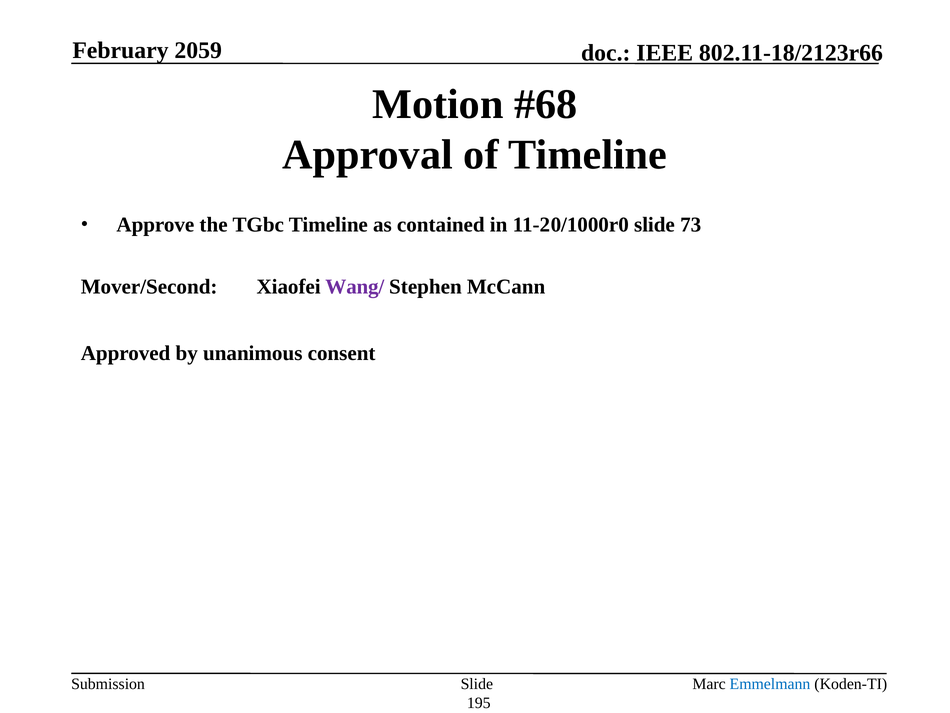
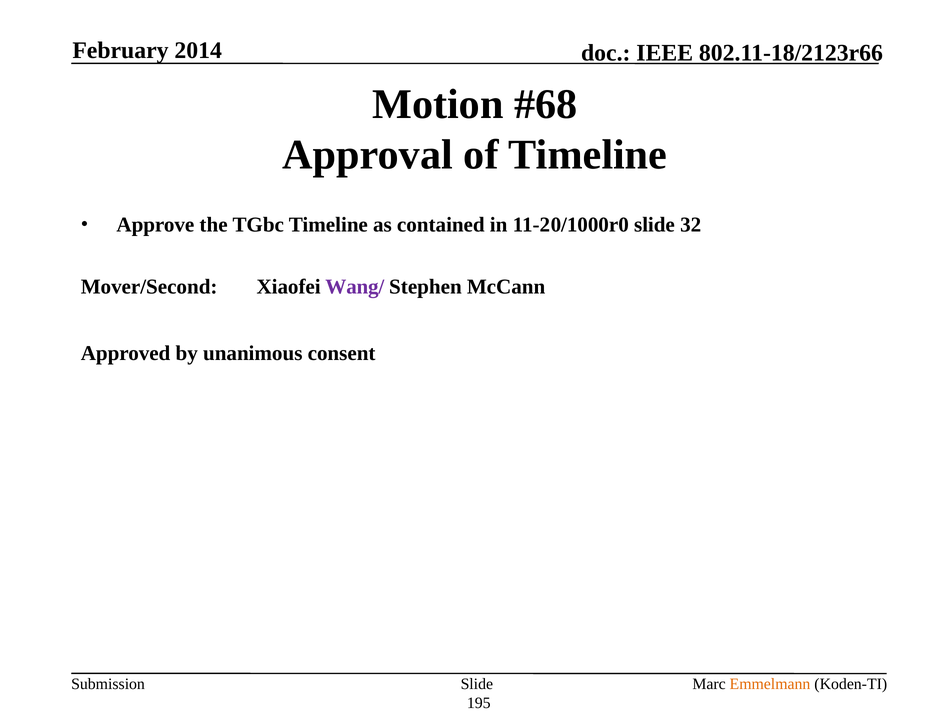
2059: 2059 -> 2014
73: 73 -> 32
Emmelmann colour: blue -> orange
